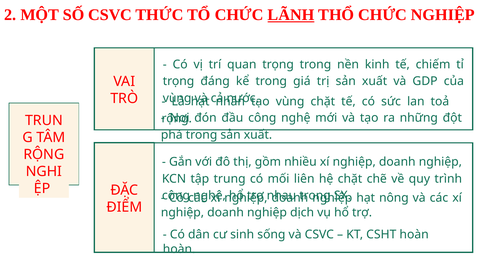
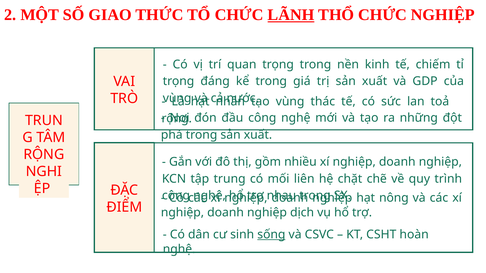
SỐ CSVC: CSVC -> GIAO
vùng chặt: chặt -> thác
sống underline: none -> present
hoàn at (179, 249): hoàn -> nghệ
